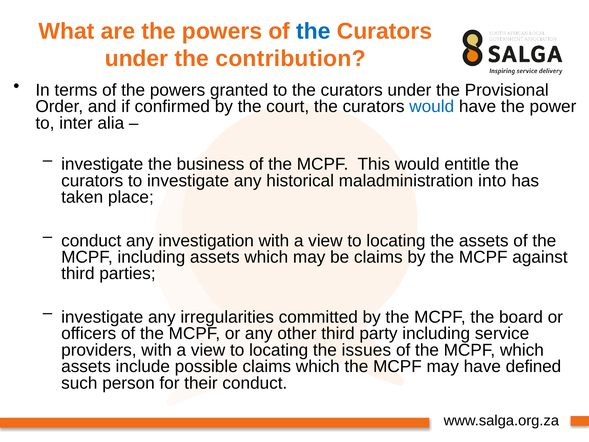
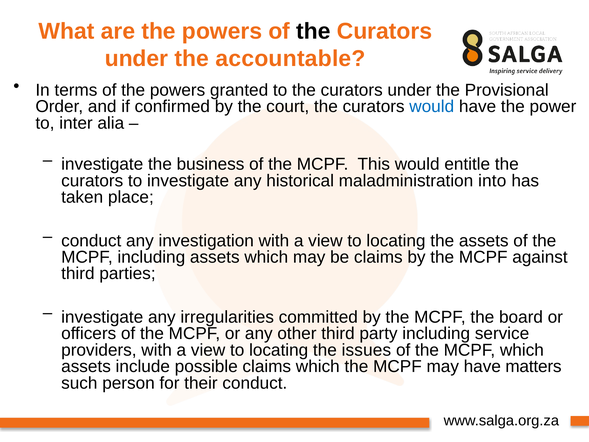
the at (313, 31) colour: blue -> black
contribution: contribution -> accountable
defined: defined -> matters
